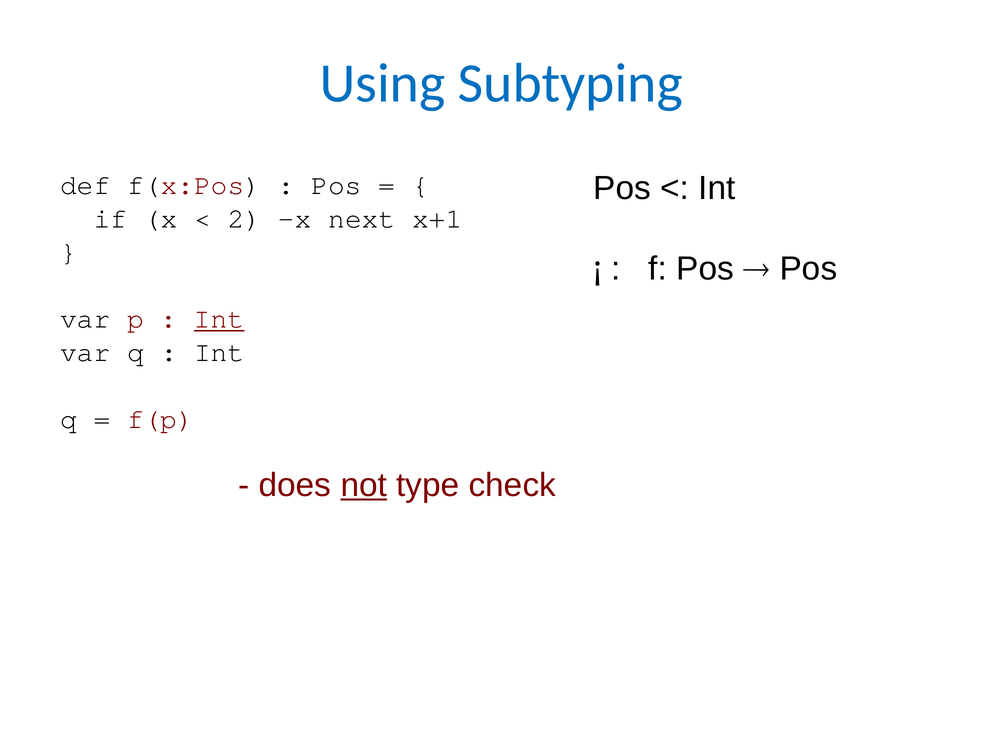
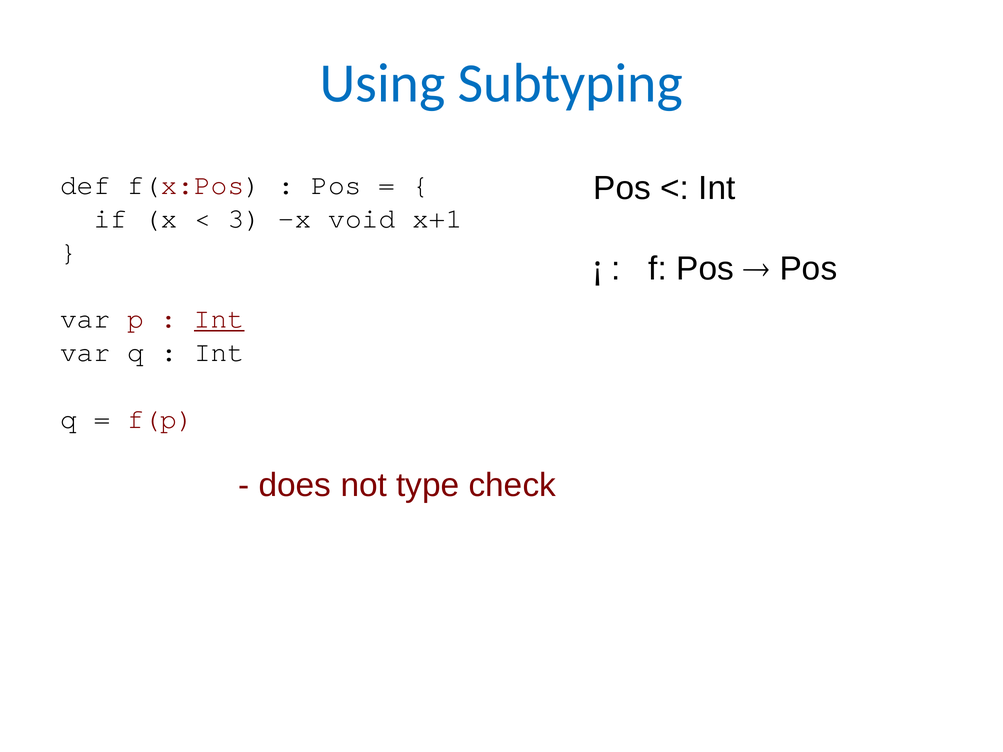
2: 2 -> 3
next: next -> void
not underline: present -> none
